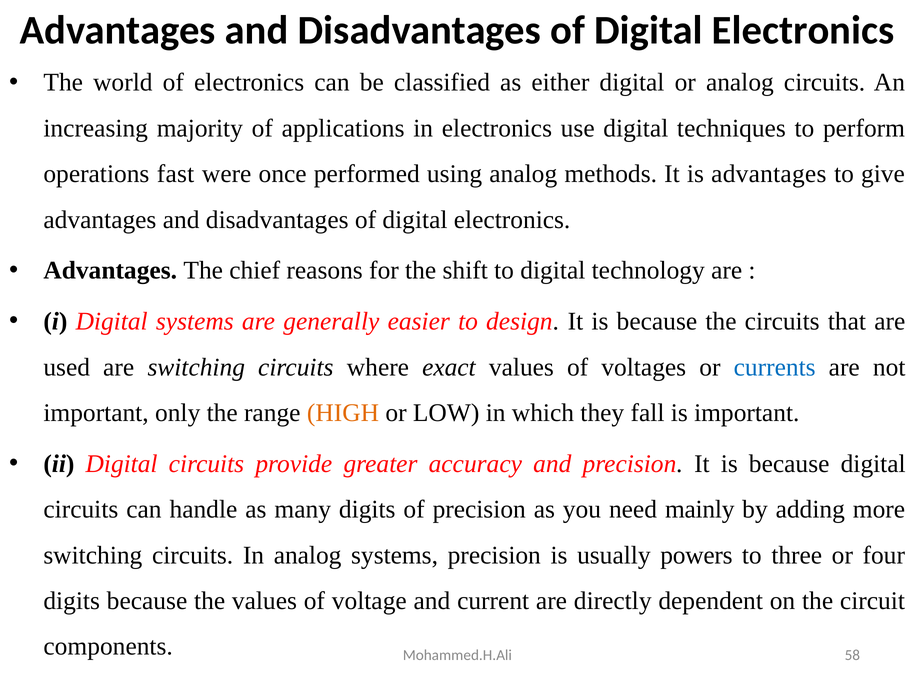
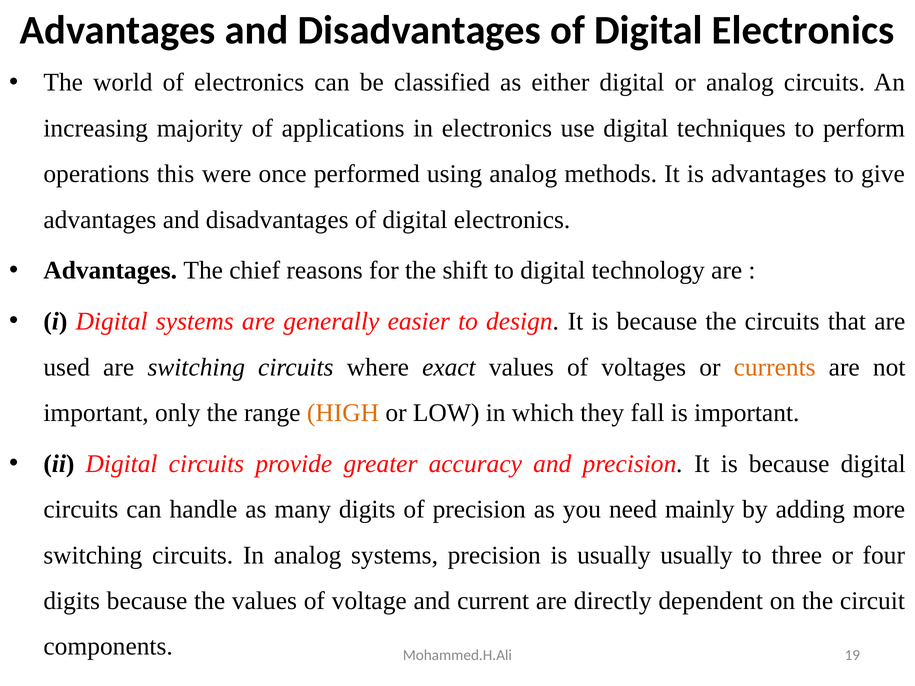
fast: fast -> this
currents colour: blue -> orange
usually powers: powers -> usually
58: 58 -> 19
